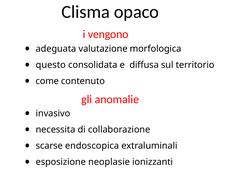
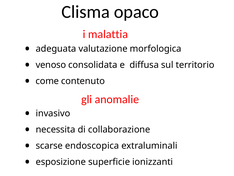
vengono: vengono -> malattia
questo: questo -> venoso
neoplasie: neoplasie -> superficie
